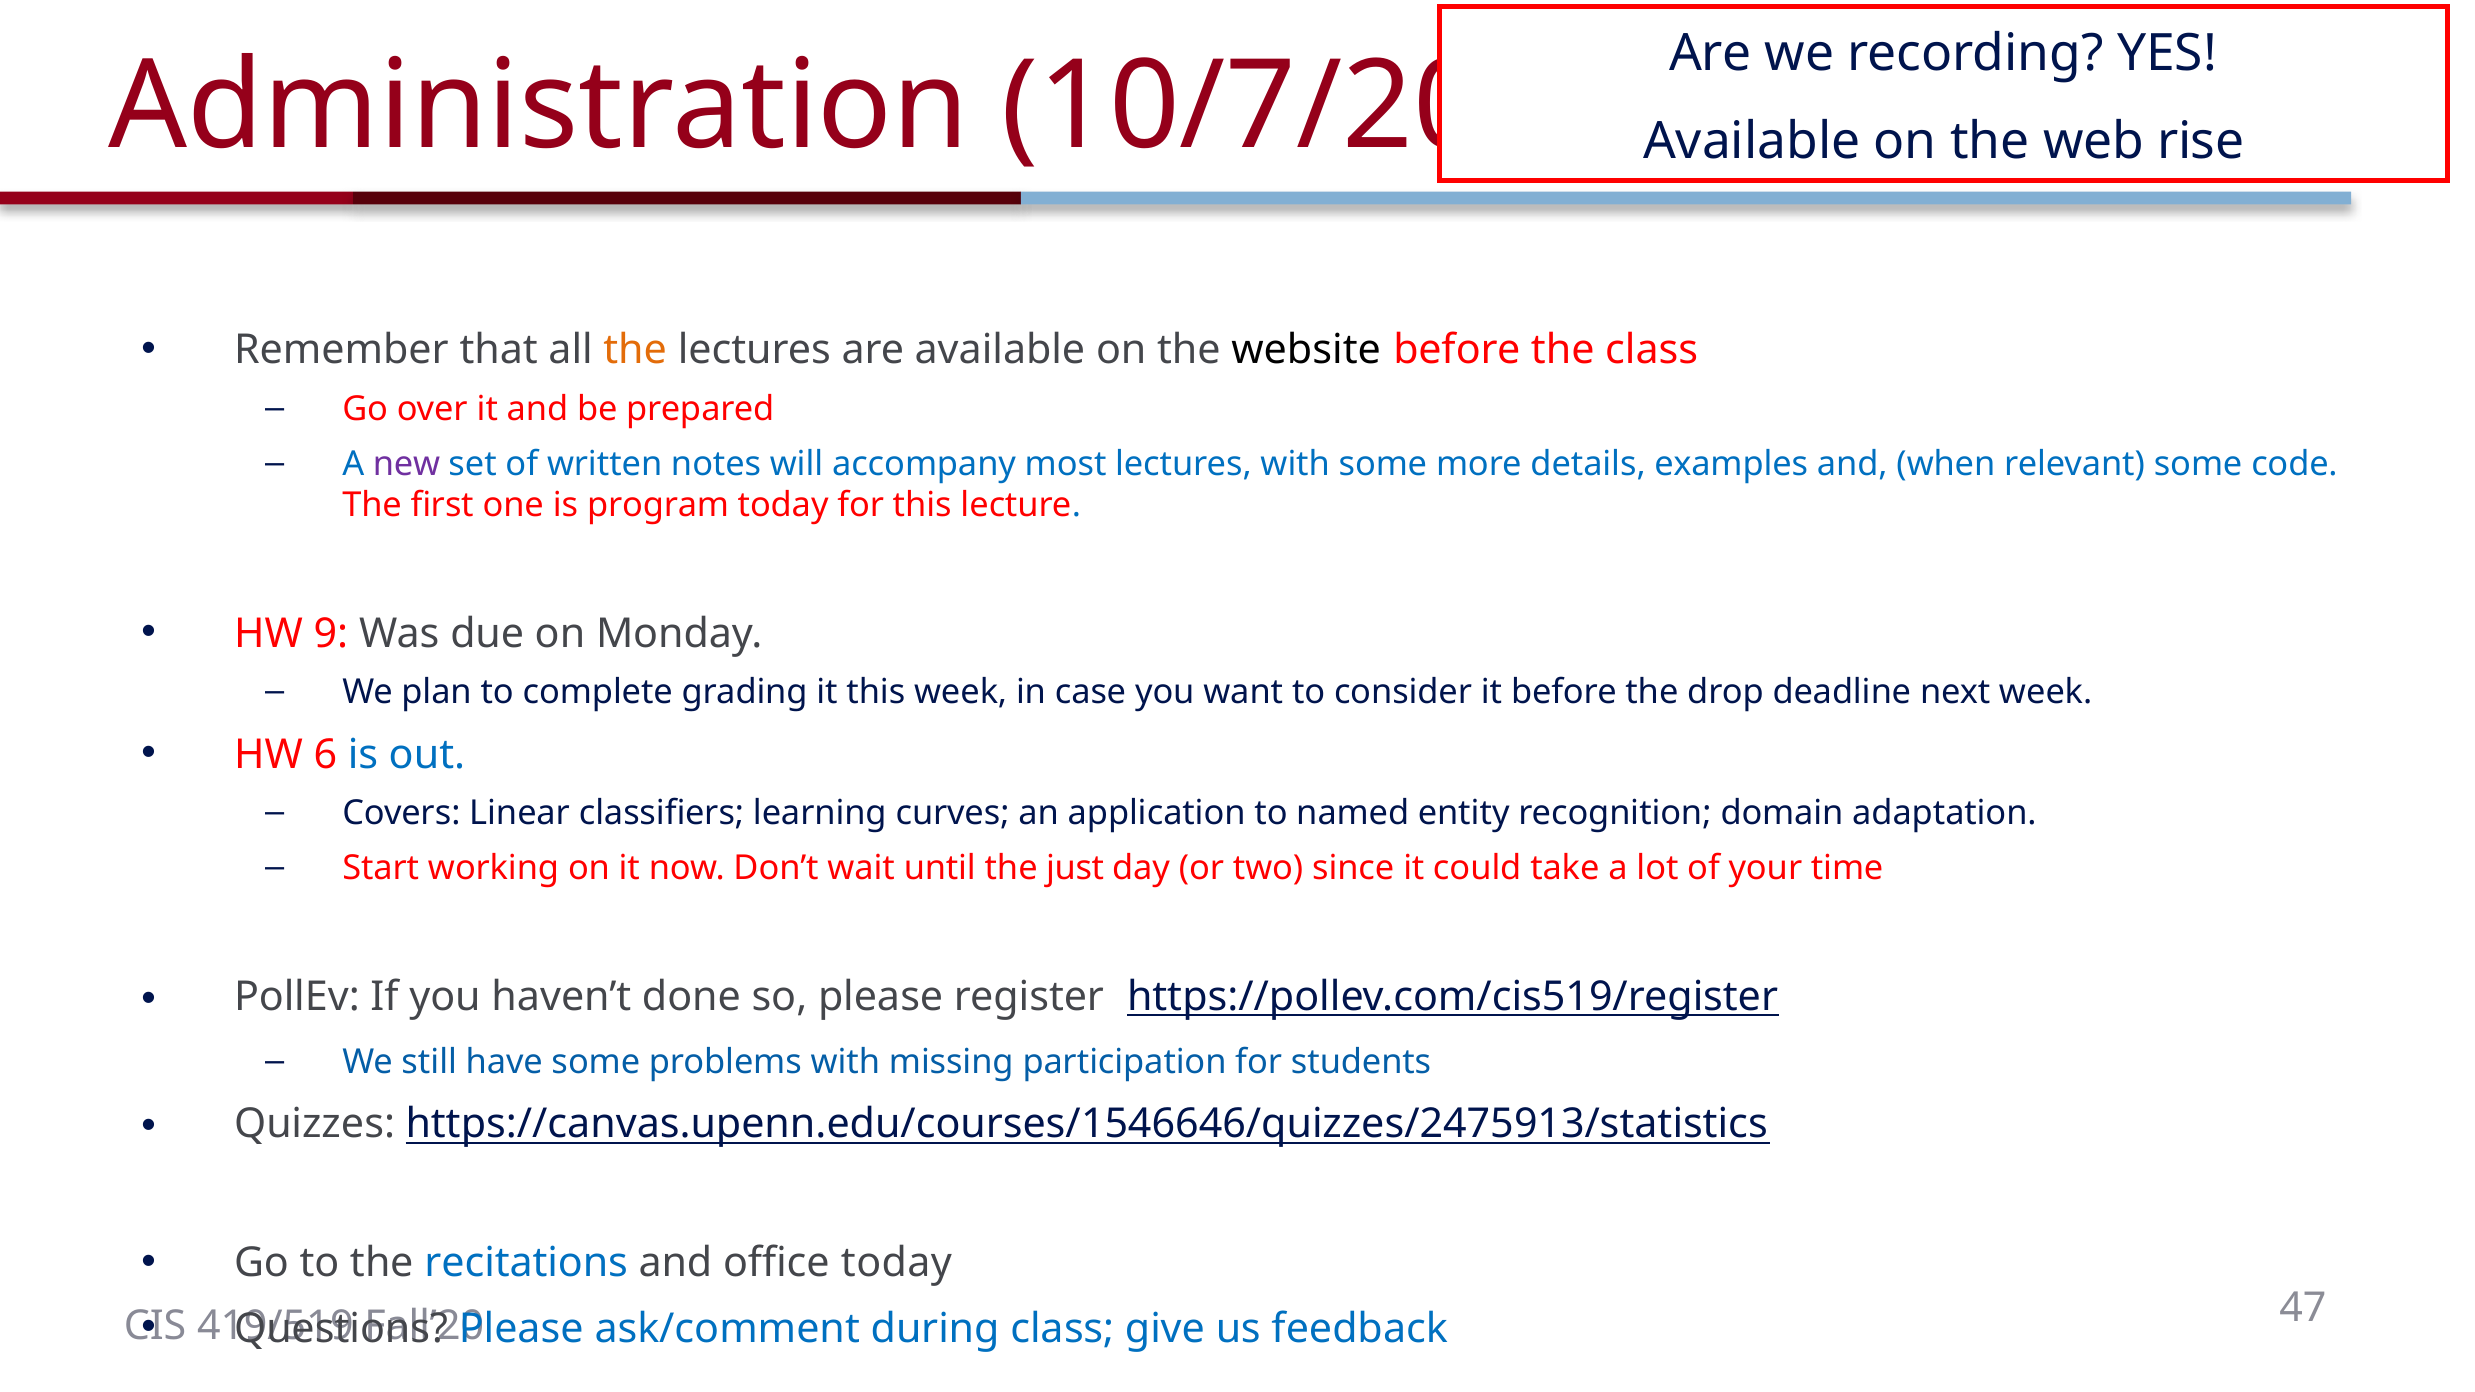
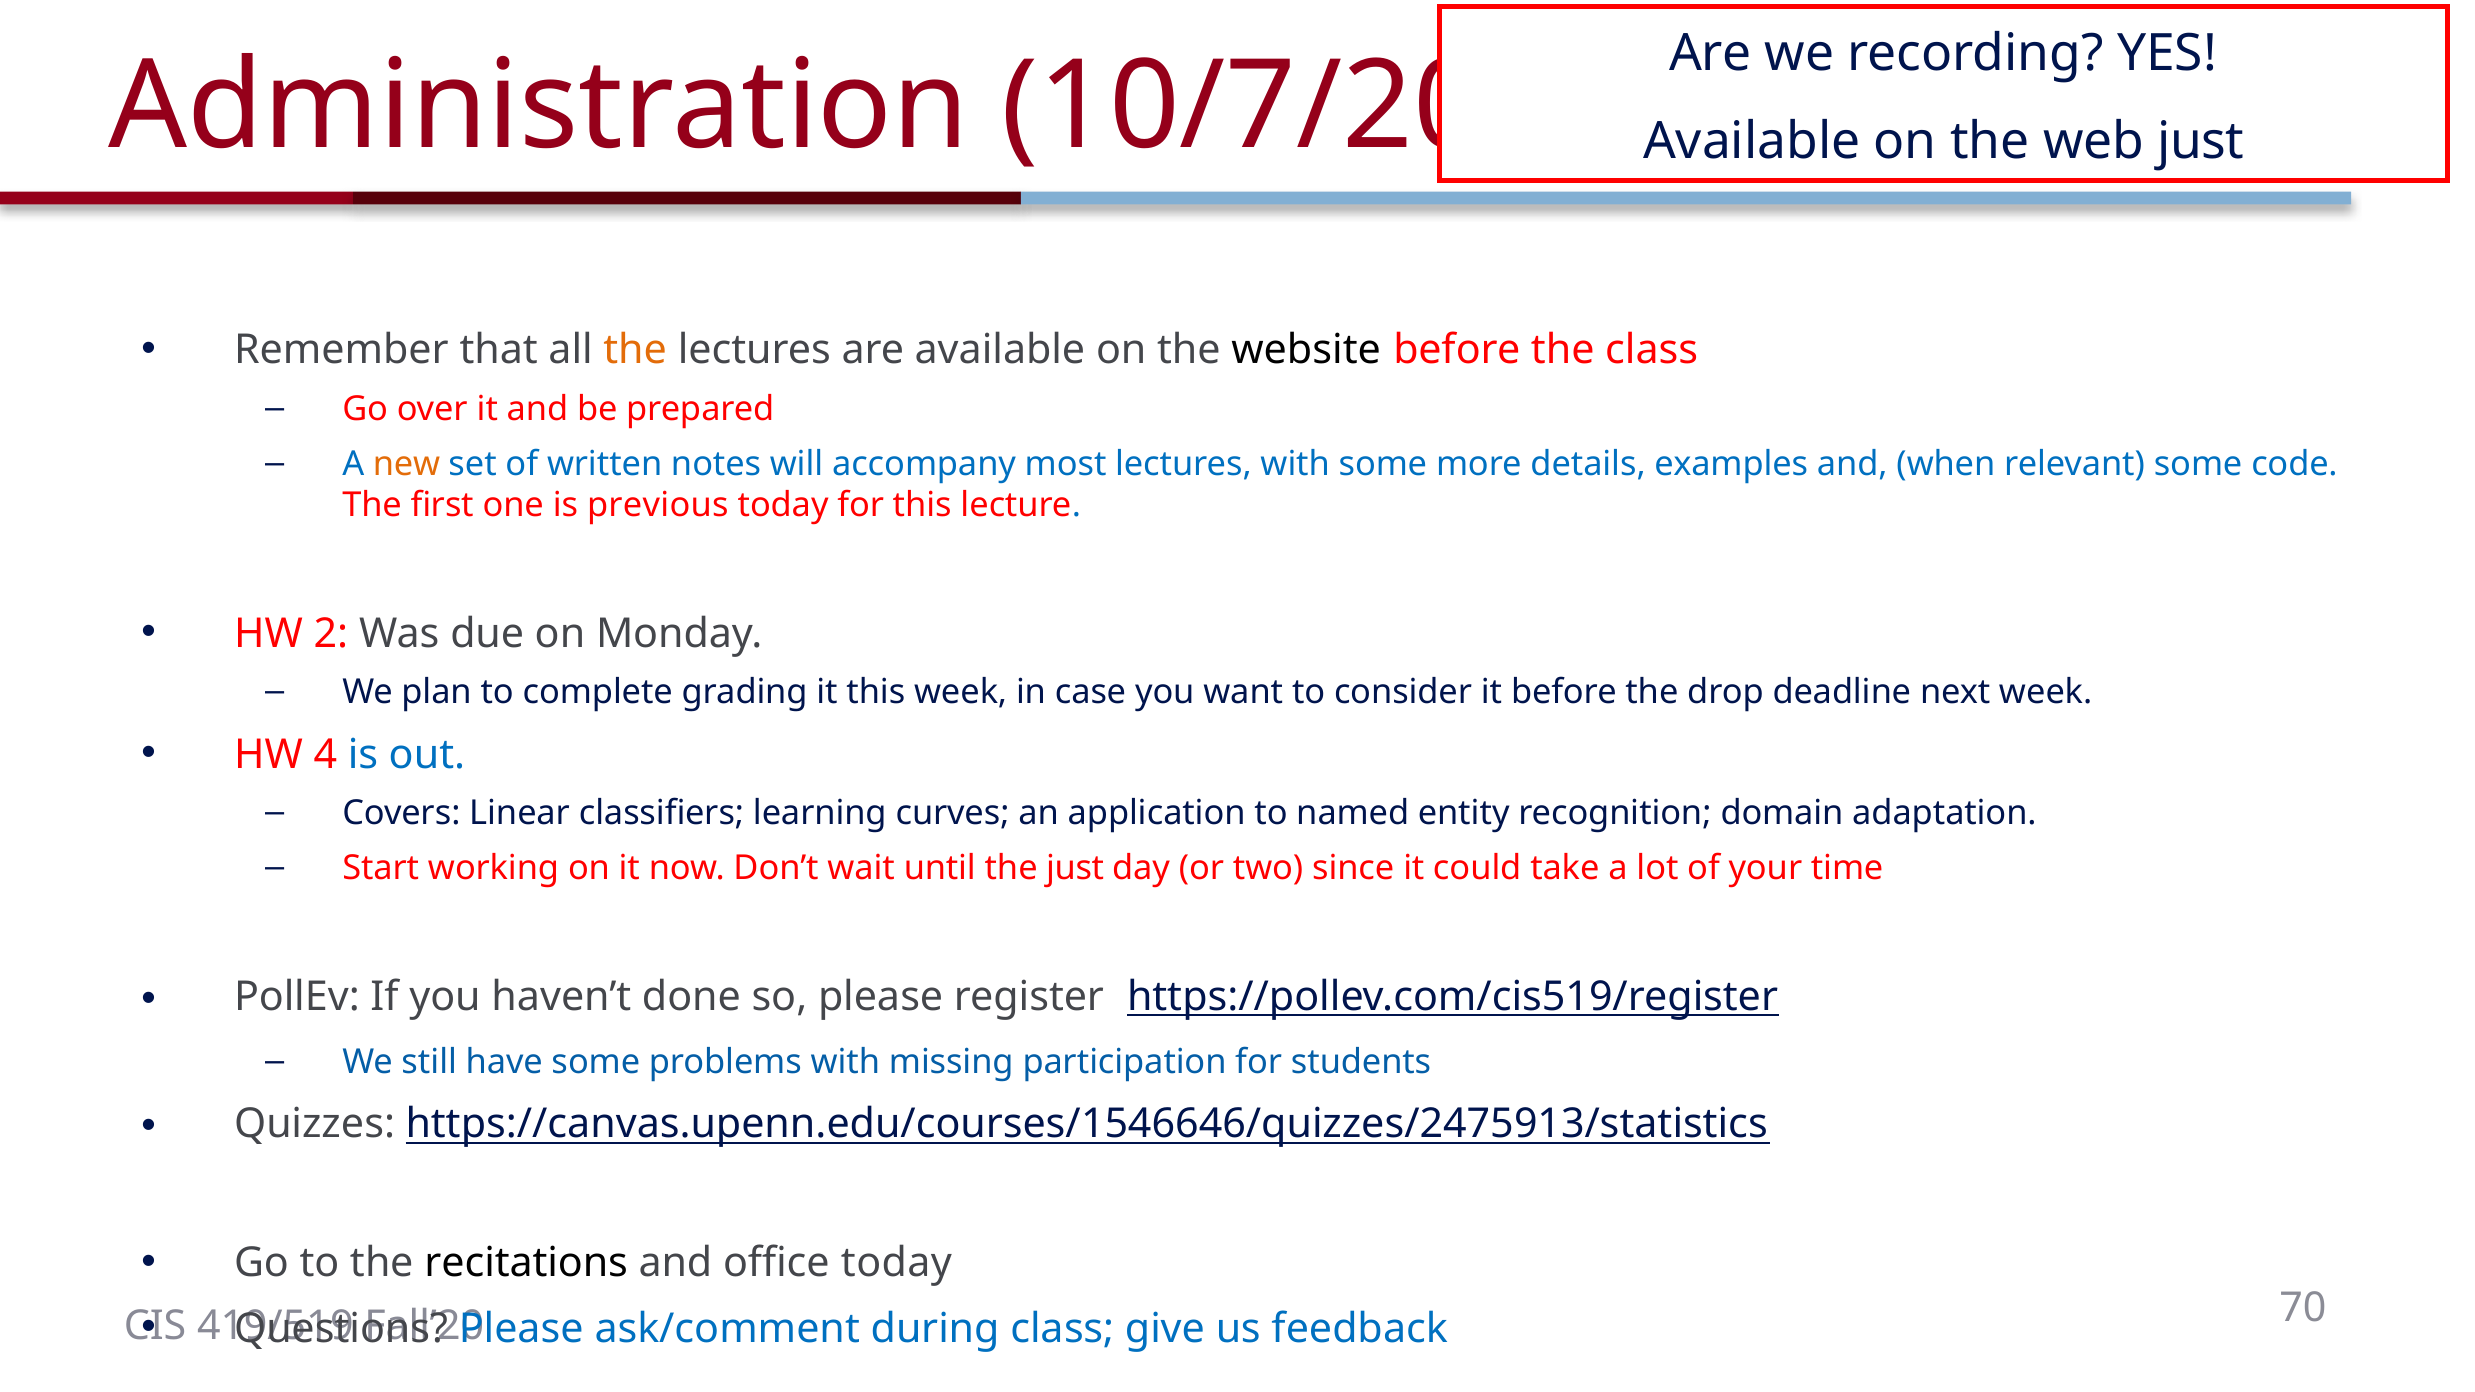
web rise: rise -> just
new colour: purple -> orange
program: program -> previous
9: 9 -> 2
6: 6 -> 4
recitations colour: blue -> black
47: 47 -> 70
